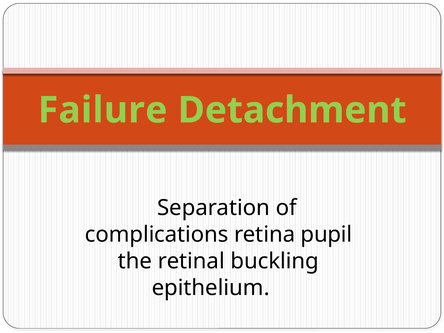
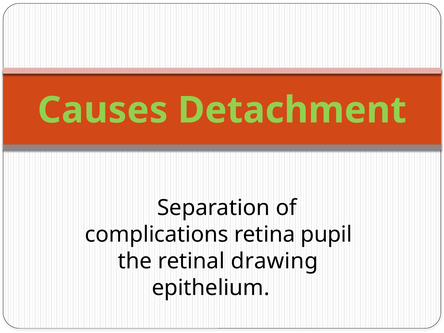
Failure: Failure -> Causes
buckling: buckling -> drawing
